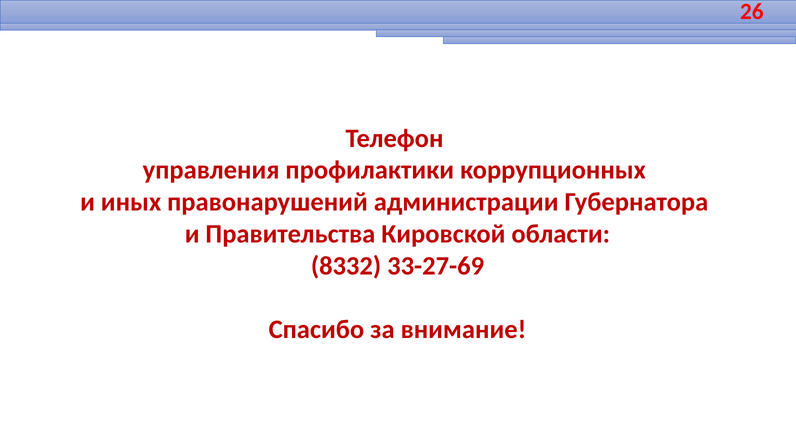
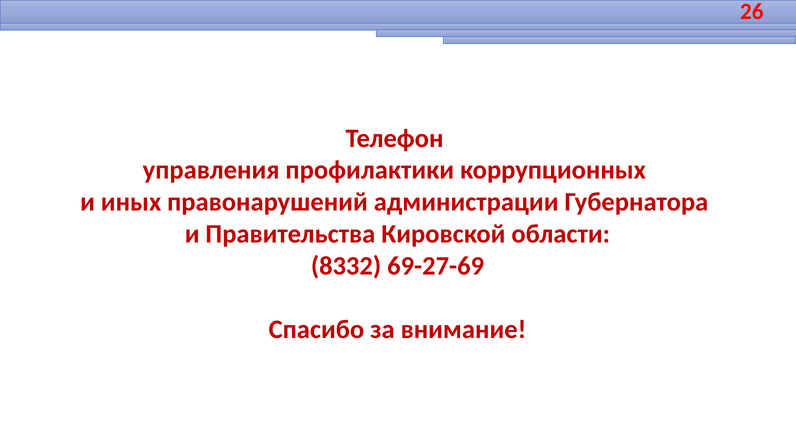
33-27-69: 33-27-69 -> 69-27-69
